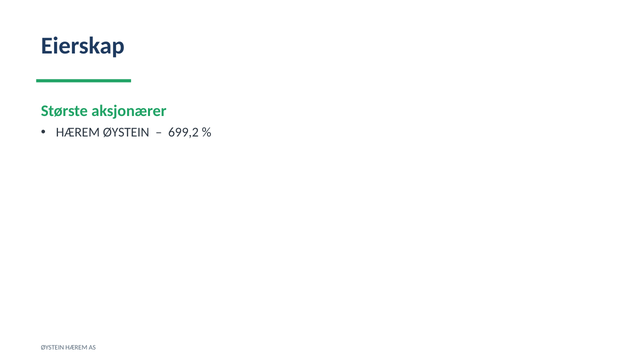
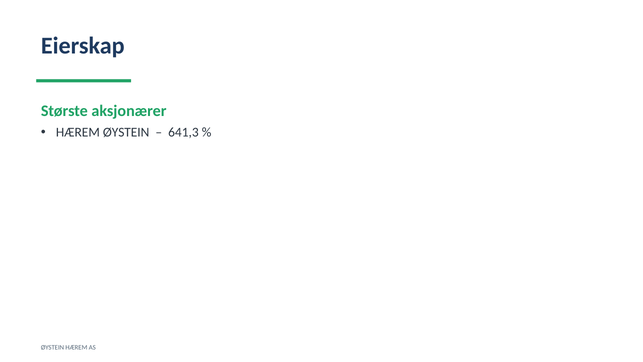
699,2: 699,2 -> 641,3
